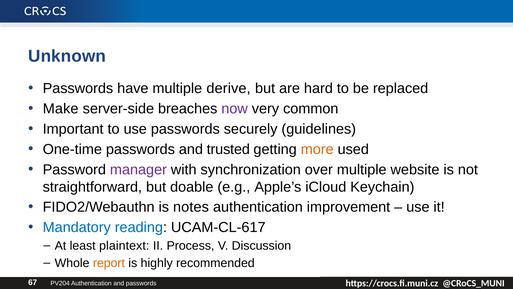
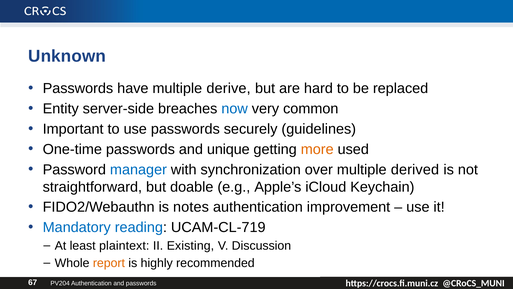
Make: Make -> Entity
now colour: purple -> blue
trusted: trusted -> unique
manager colour: purple -> blue
website: website -> derived
UCAM-CL-617: UCAM-CL-617 -> UCAM-CL-719
Process: Process -> Existing
